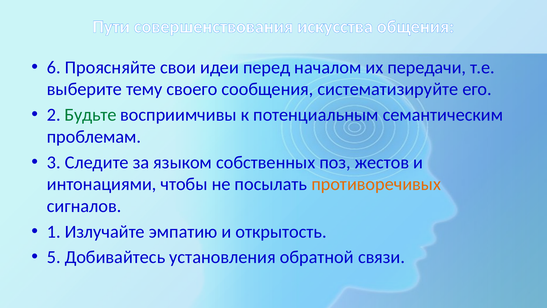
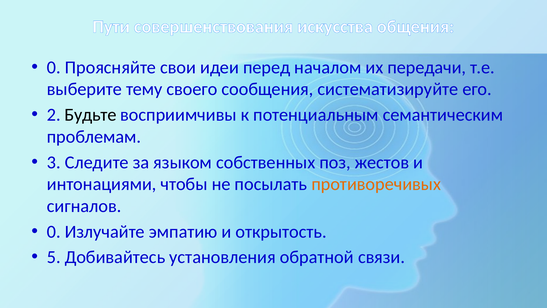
6 at (54, 67): 6 -> 0
Будьте colour: green -> black
1 at (54, 231): 1 -> 0
